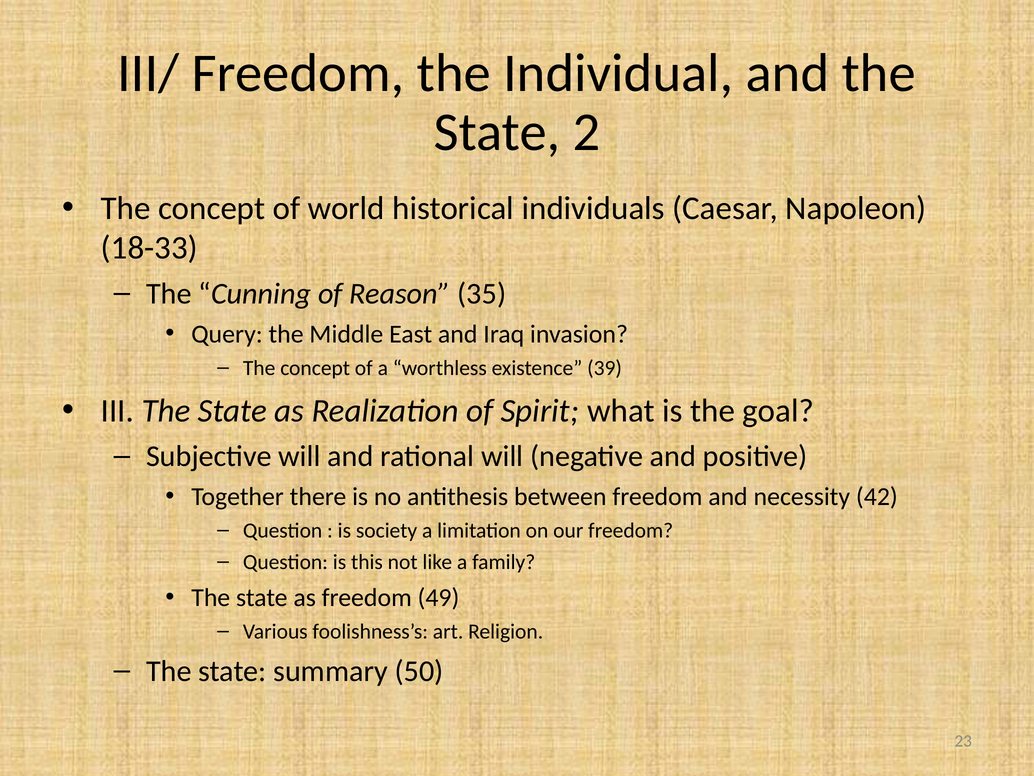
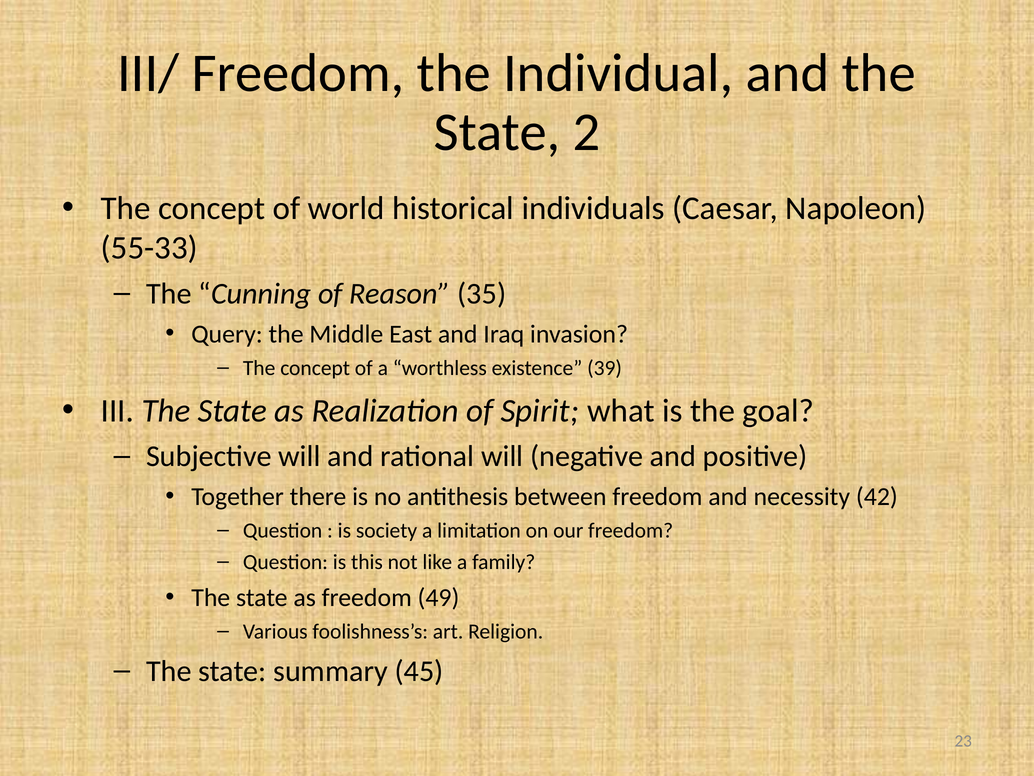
18-33: 18-33 -> 55-33
50: 50 -> 45
